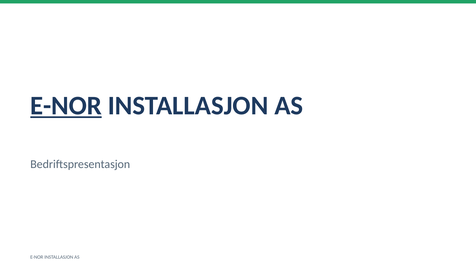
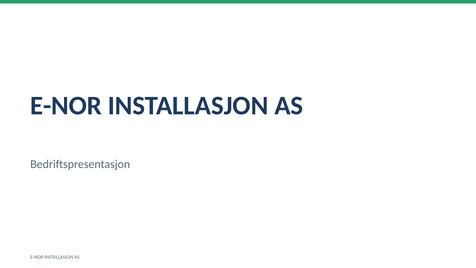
E-NOR at (66, 106) underline: present -> none
